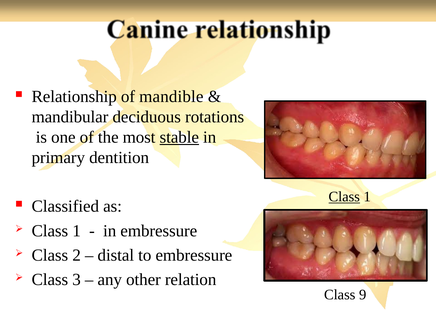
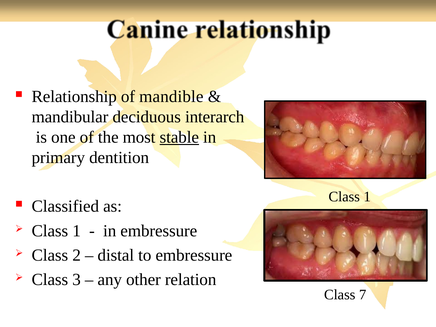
rotations: rotations -> interarch
Class at (344, 197) underline: present -> none
9: 9 -> 7
